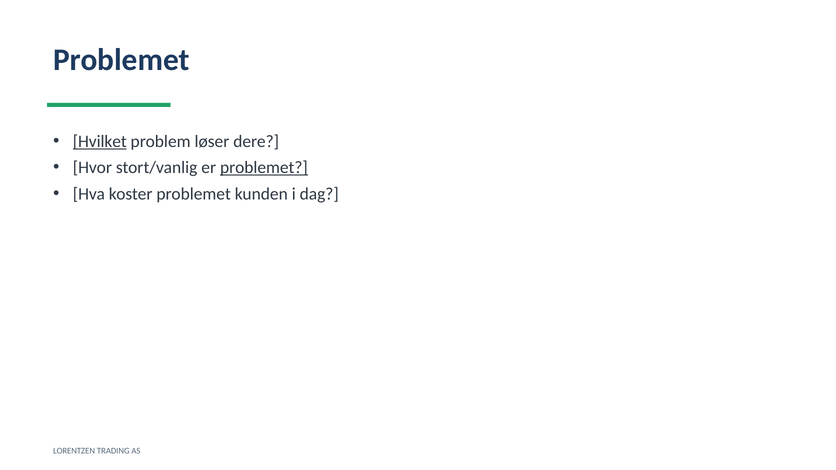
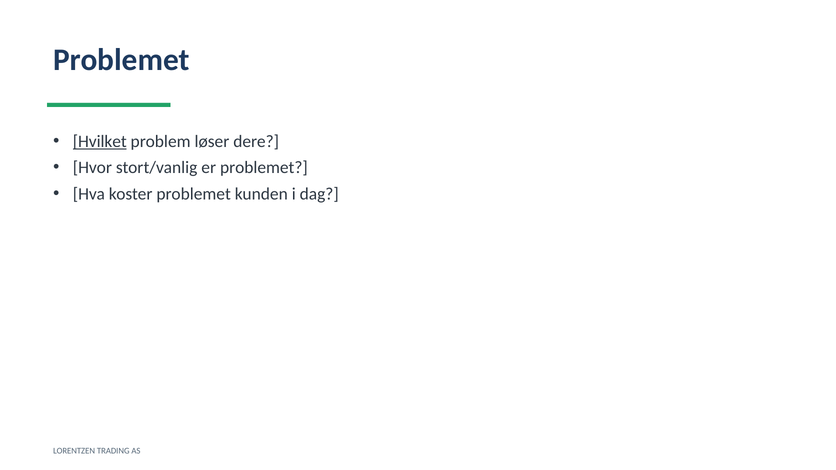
problemet at (264, 168) underline: present -> none
